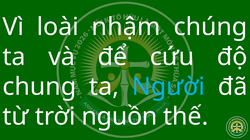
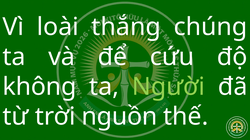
nhậm: nhậm -> thắng
chung: chung -> không
Người colour: light blue -> light green
